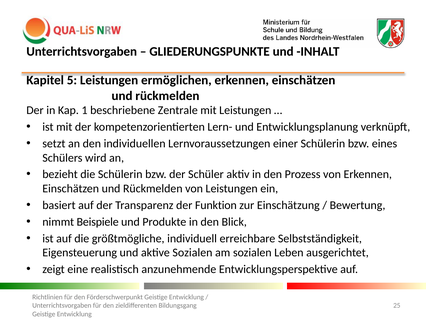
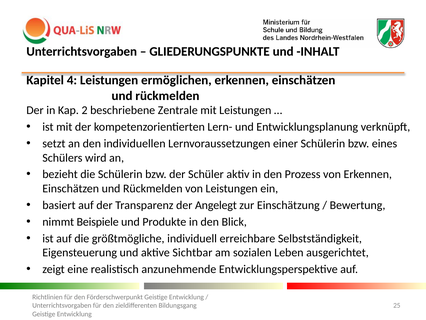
5: 5 -> 4
1: 1 -> 2
Funktion: Funktion -> Angelegt
aktive Sozialen: Sozialen -> Sichtbar
